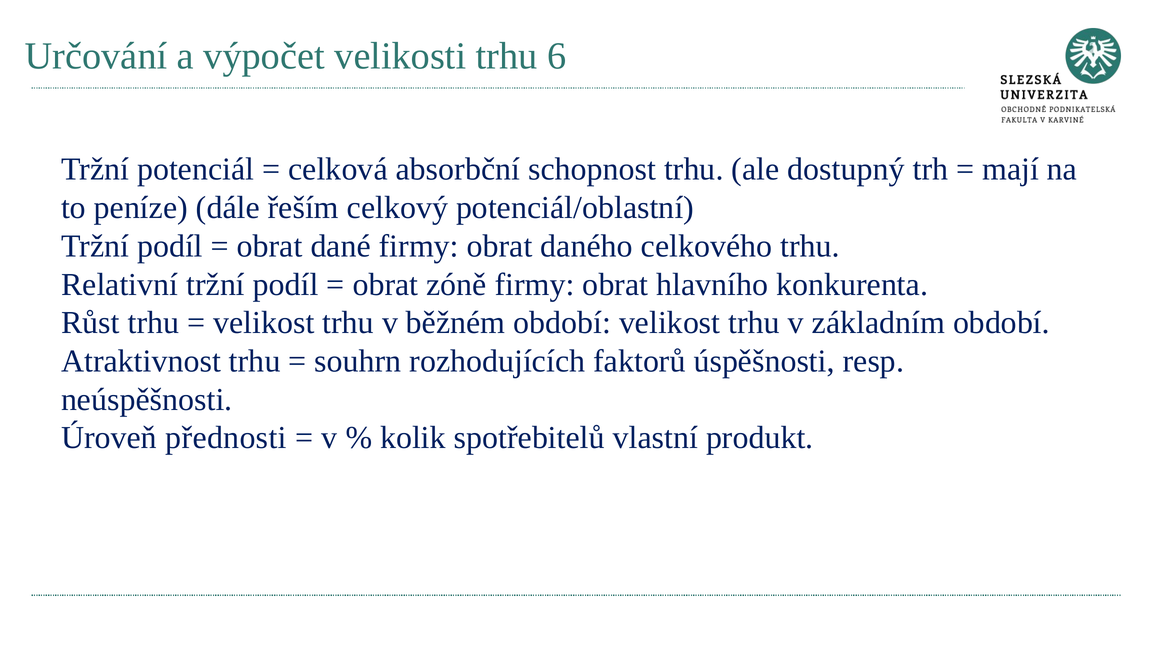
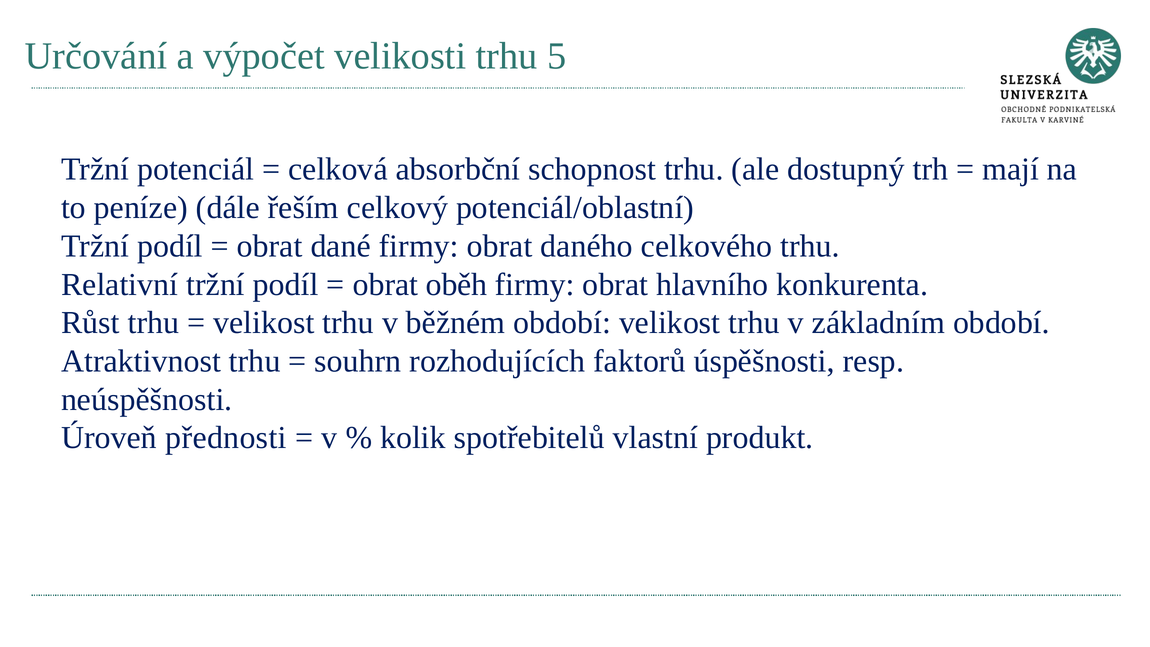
6: 6 -> 5
zóně: zóně -> oběh
